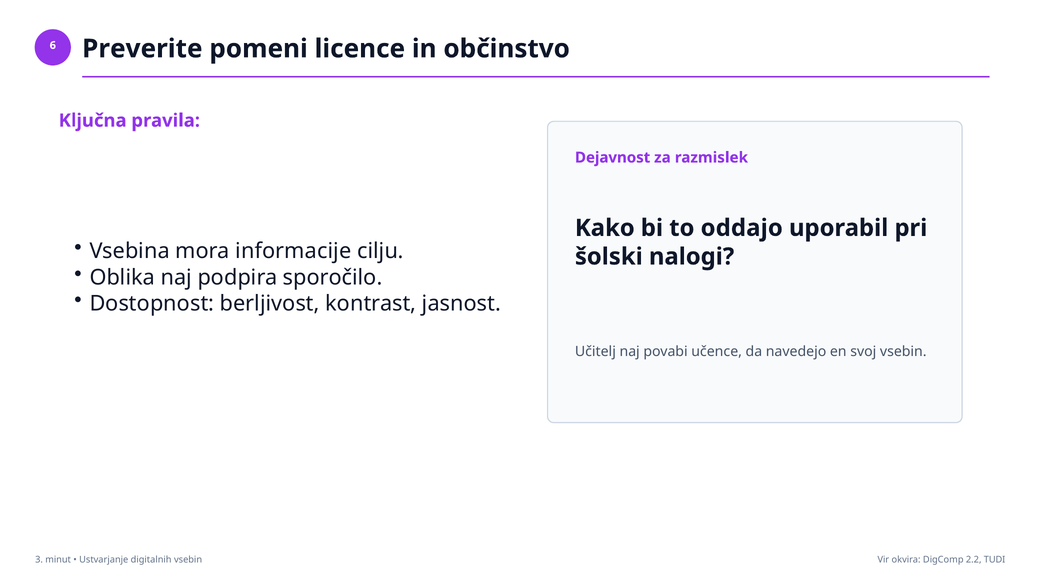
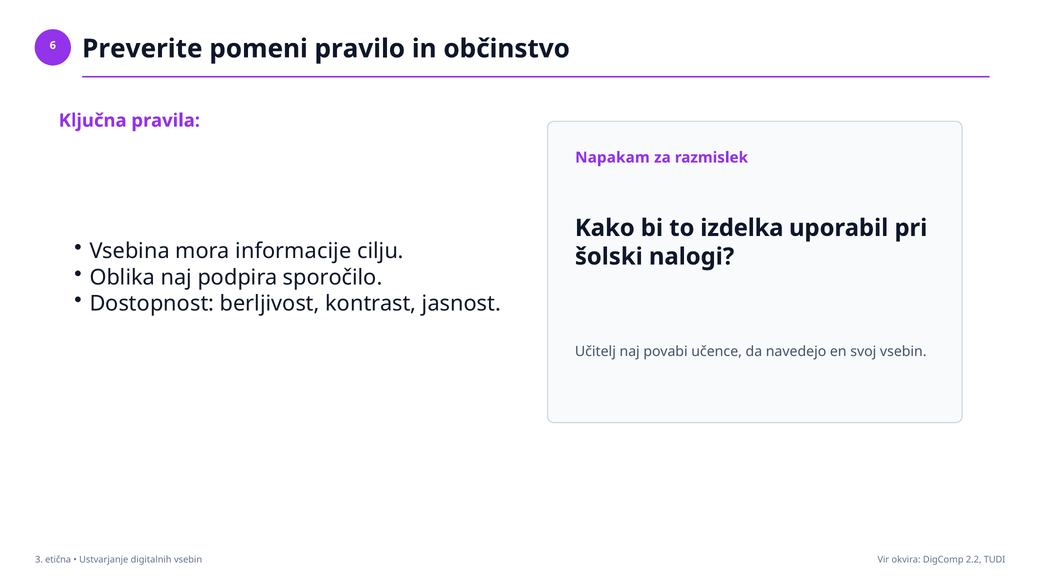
licence: licence -> pravilo
Dejavnost: Dejavnost -> Napakam
oddajo: oddajo -> izdelka
minut: minut -> etična
